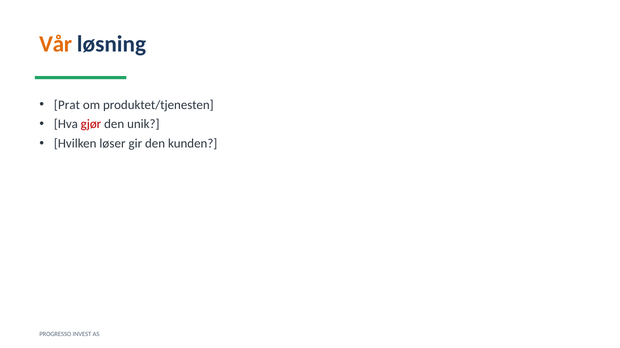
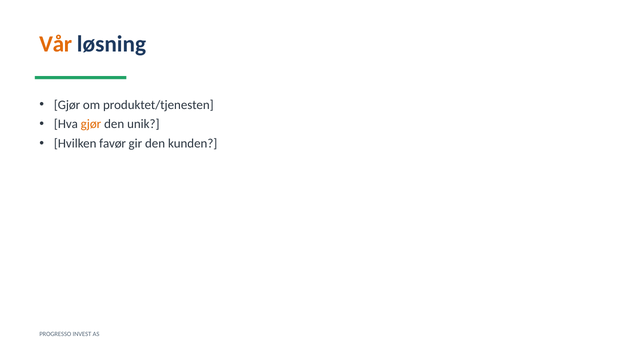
Prat at (67, 105): Prat -> Gjør
gjør at (91, 124) colour: red -> orange
løser: løser -> favør
